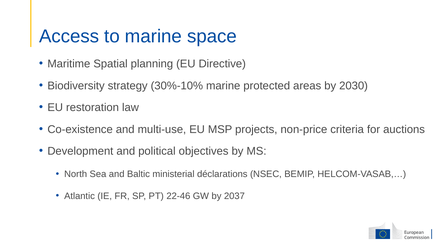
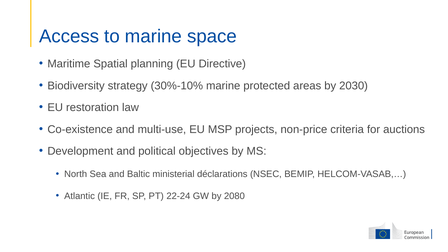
22-46: 22-46 -> 22-24
2037: 2037 -> 2080
